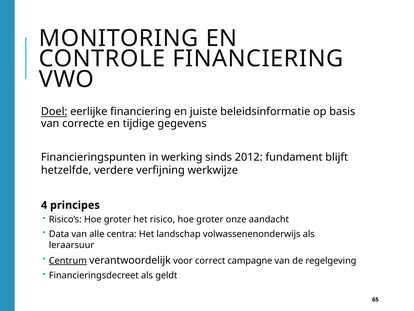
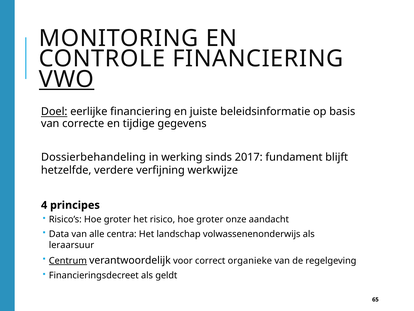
VWO underline: none -> present
Financieringspunten: Financieringspunten -> Dossierbehandeling
2012: 2012 -> 2017
campagne: campagne -> organieke
